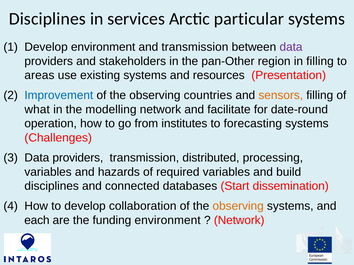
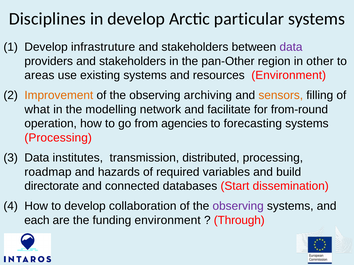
in services: services -> develop
Develop environment: environment -> infrastruture
transmission at (195, 47): transmission -> stakeholders
in filling: filling -> other
resources Presentation: Presentation -> Environment
Improvement colour: blue -> orange
countries: countries -> archiving
date-round: date-round -> from-round
institutes: institutes -> agencies
Challenges at (58, 138): Challenges -> Processing
3 Data providers: providers -> institutes
variables at (48, 172): variables -> roadmap
disciplines at (52, 186): disciplines -> directorate
observing at (238, 206) colour: orange -> purple
Network at (239, 221): Network -> Through
